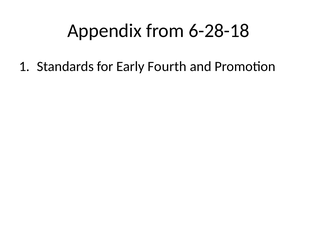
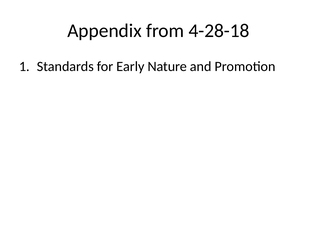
6-28-18: 6-28-18 -> 4-28-18
Fourth: Fourth -> Nature
